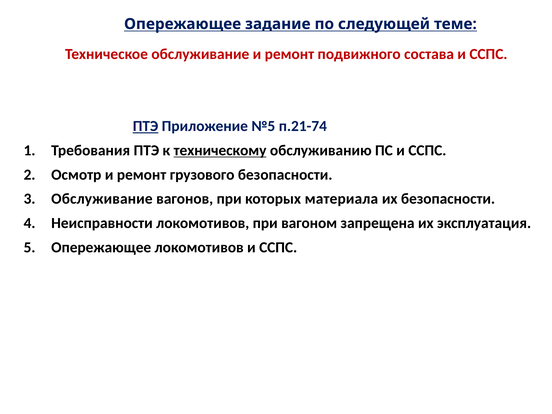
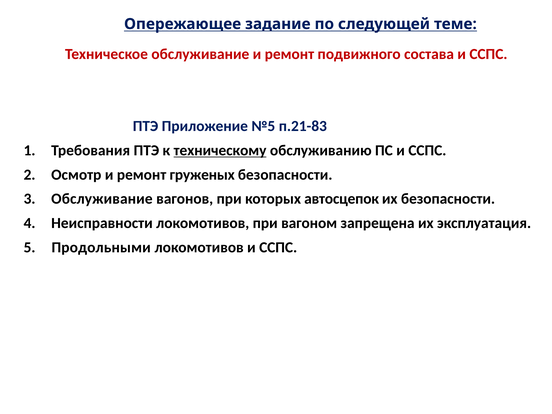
ПТЭ at (146, 126) underline: present -> none
п.21-74: п.21-74 -> п.21-83
грузового: грузового -> груженых
материала: материала -> автосцепок
Опережающее at (101, 247): Опережающее -> Продольными
